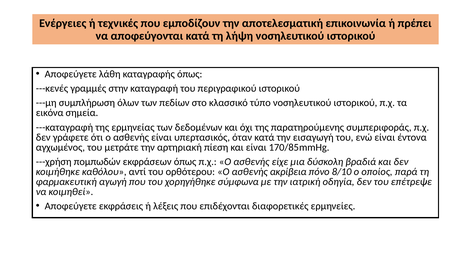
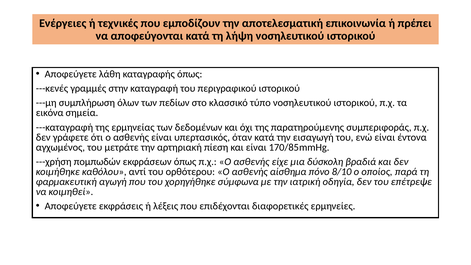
ακρίβεια: ακρίβεια -> αίσθημα
